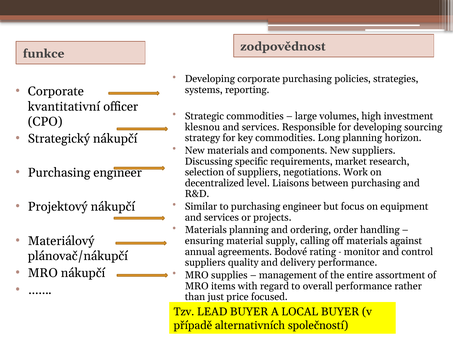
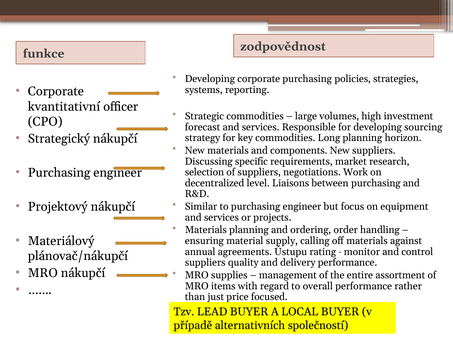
klesnou: klesnou -> forecast
Bodové: Bodové -> Ústupu
